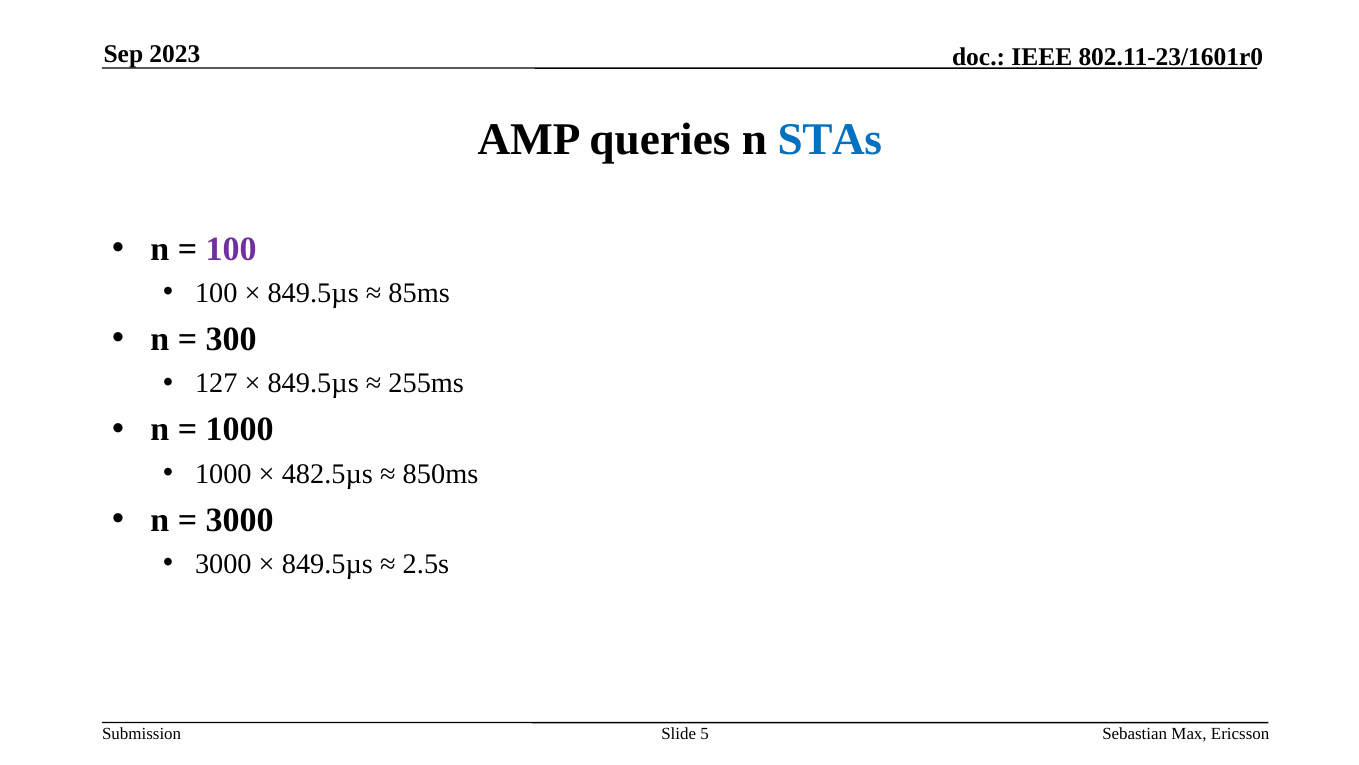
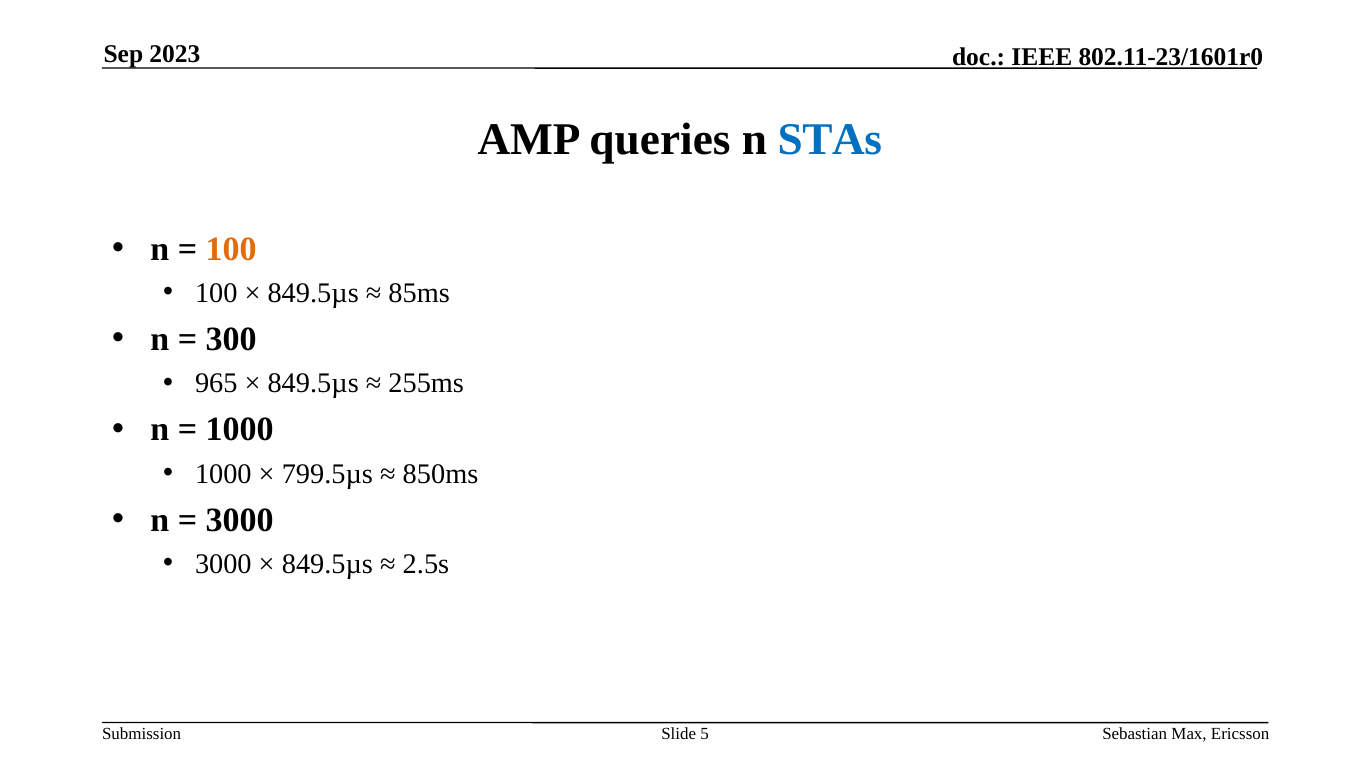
100 at (231, 249) colour: purple -> orange
127: 127 -> 965
482.5µs: 482.5µs -> 799.5µs
